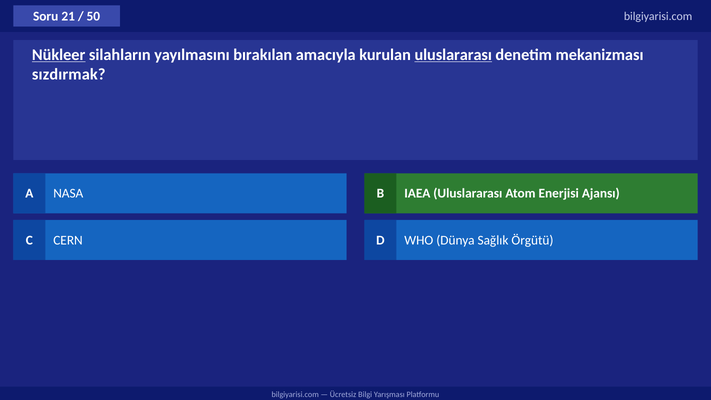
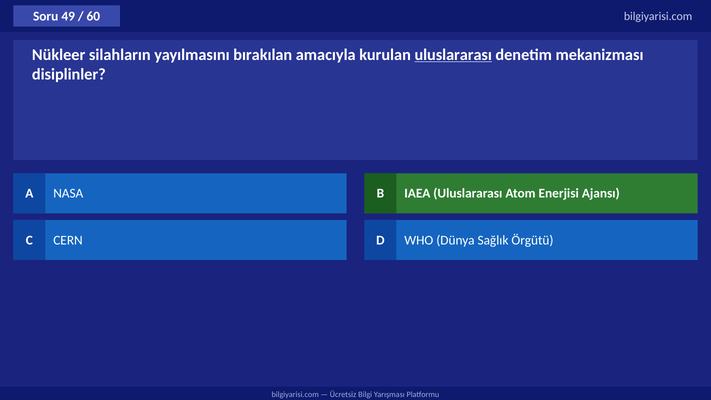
21: 21 -> 49
50: 50 -> 60
Nükleer underline: present -> none
sızdırmak: sızdırmak -> disiplinler
